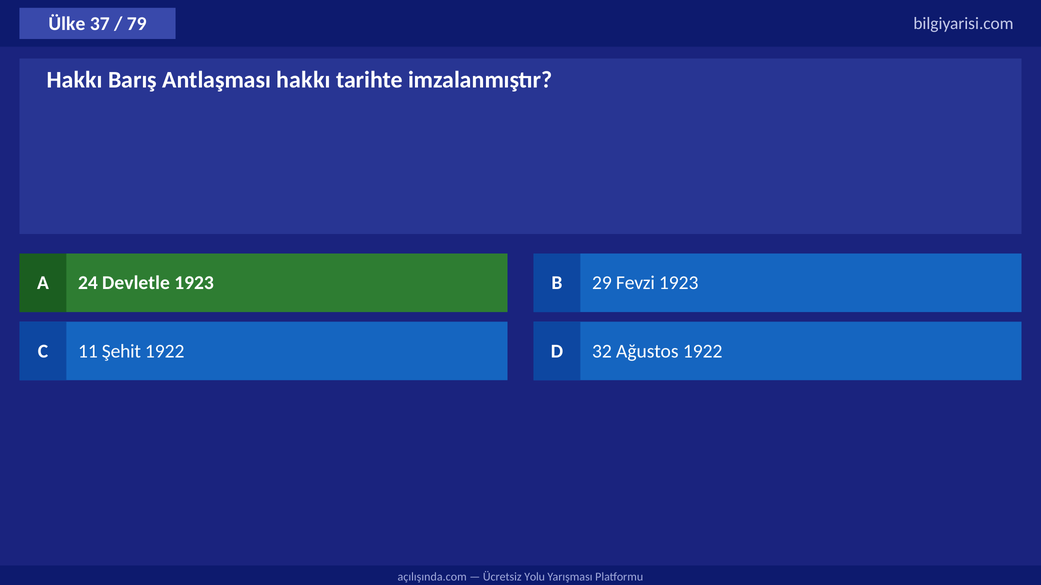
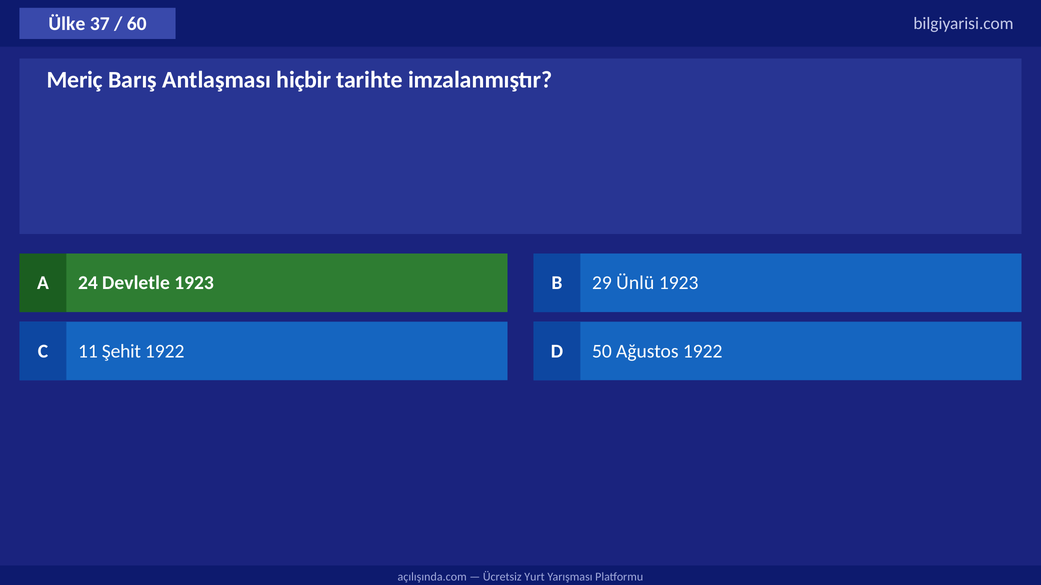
79: 79 -> 60
Hakkı at (75, 80): Hakkı -> Meriç
Antlaşması hakkı: hakkı -> hiçbir
Fevzi: Fevzi -> Ünlü
32: 32 -> 50
Yolu: Yolu -> Yurt
